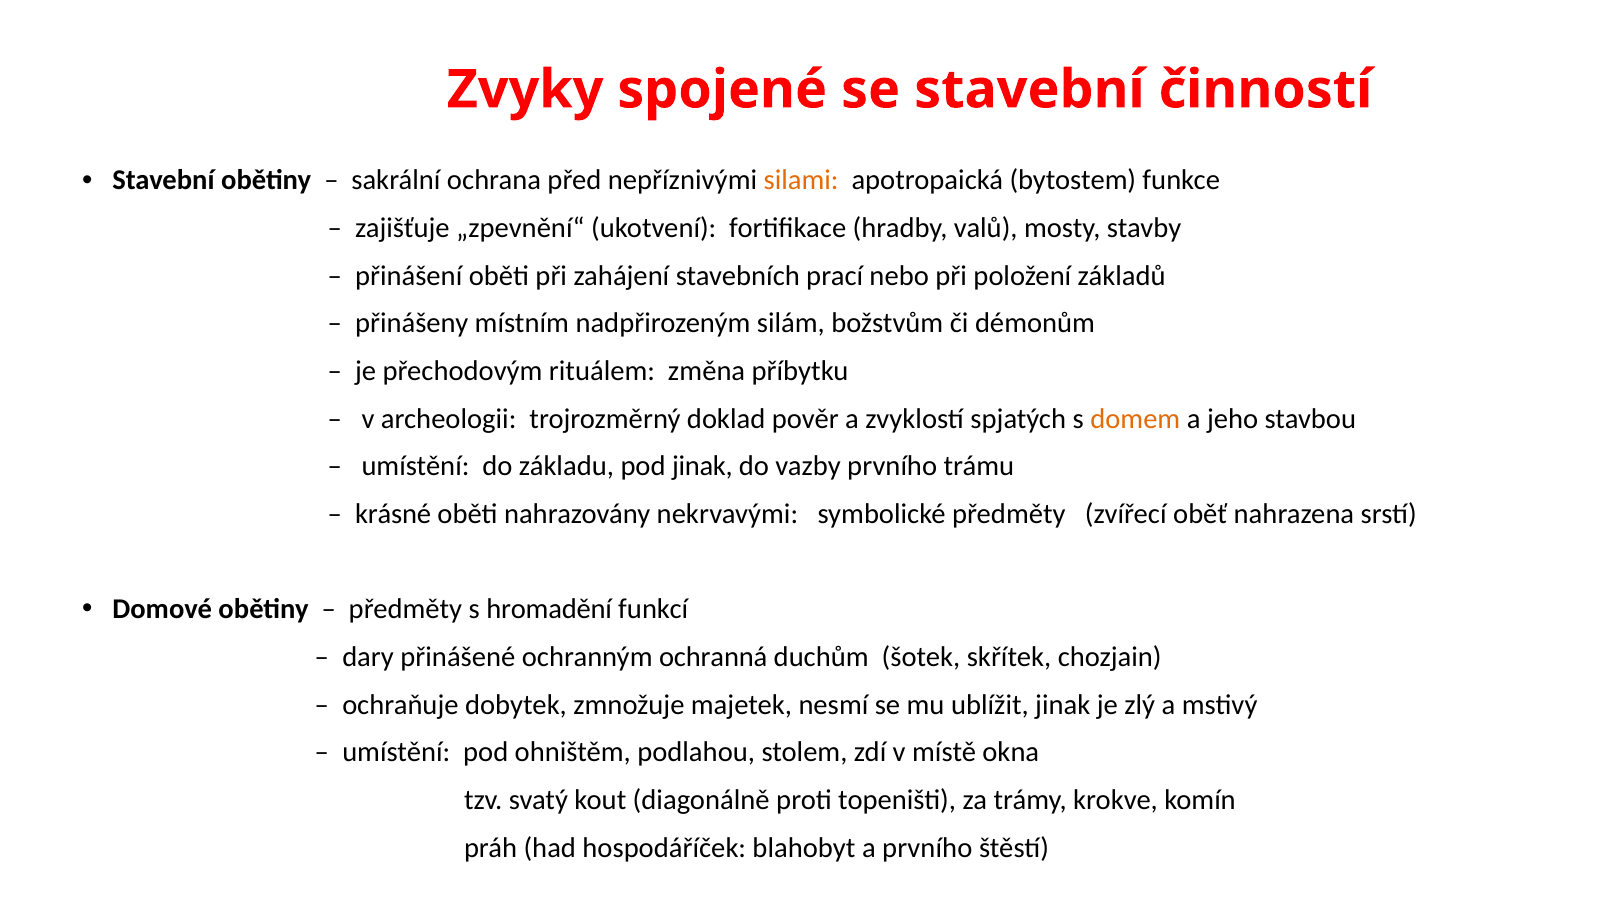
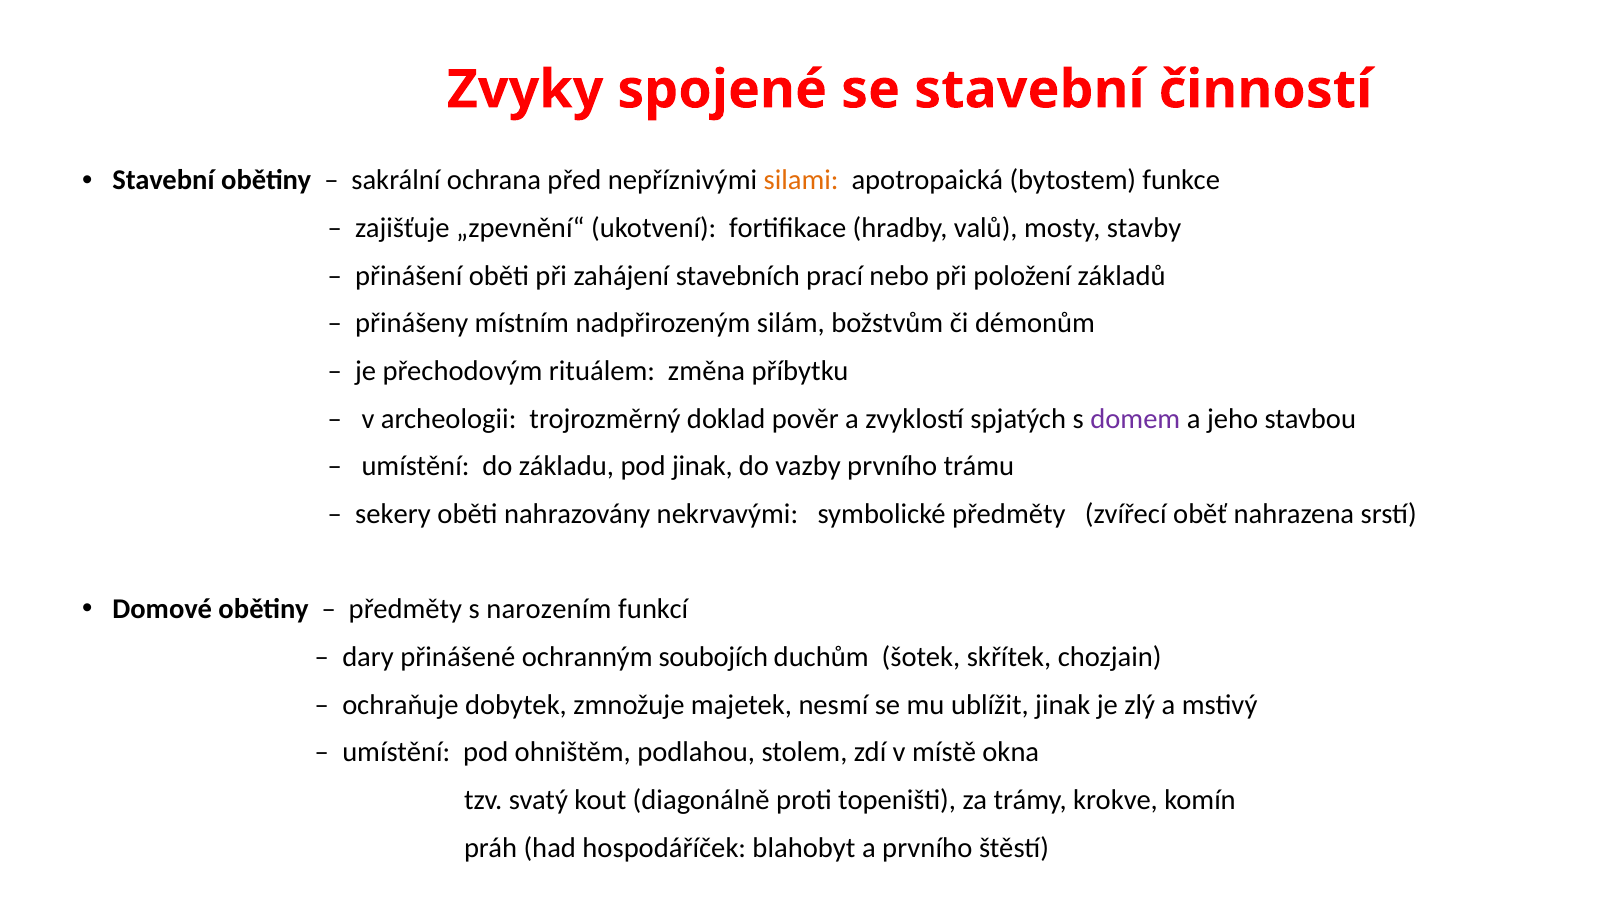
domem colour: orange -> purple
krásné: krásné -> sekery
hromadění: hromadění -> narozením
ochranná: ochranná -> soubojích
